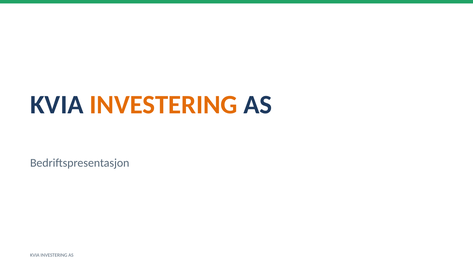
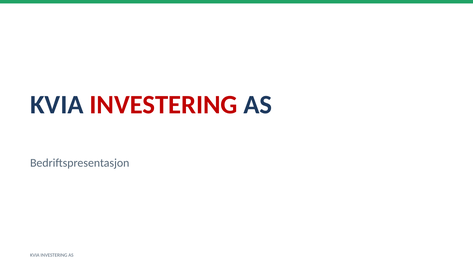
INVESTERING at (164, 105) colour: orange -> red
